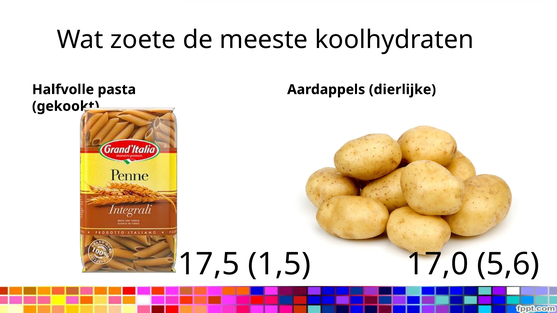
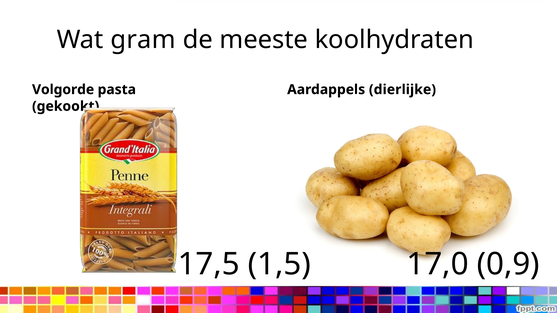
zoete: zoete -> gram
Halfvolle: Halfvolle -> Volgorde
5,6: 5,6 -> 0,9
